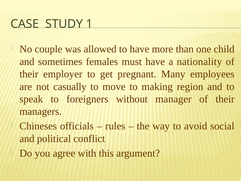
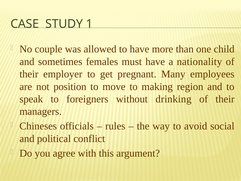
casually: casually -> position
manager: manager -> drinking
